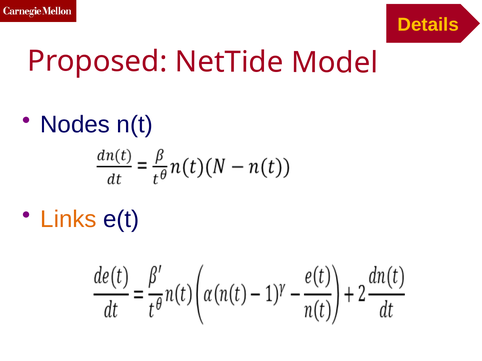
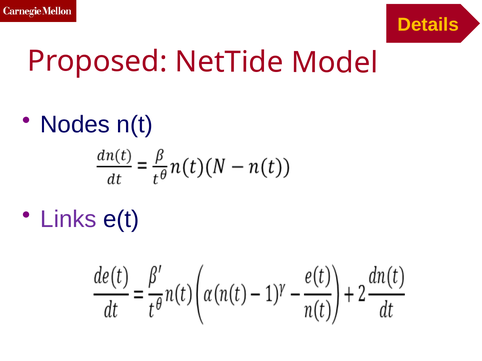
Links colour: orange -> purple
